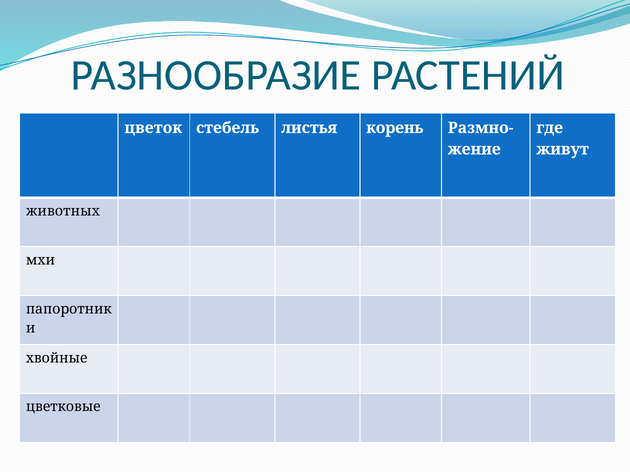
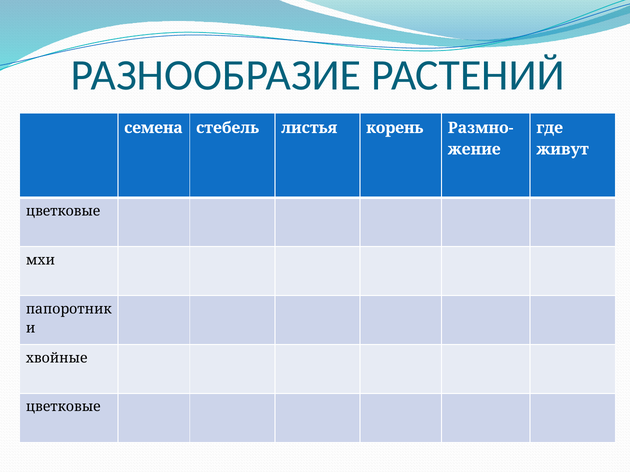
цветок: цветок -> семена
животных at (63, 211): животных -> цветковые
